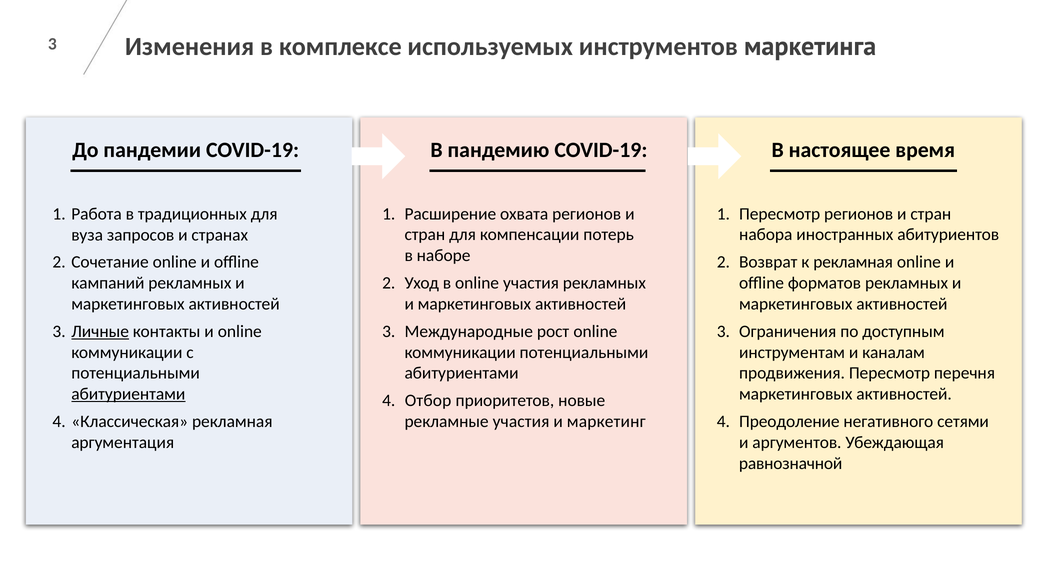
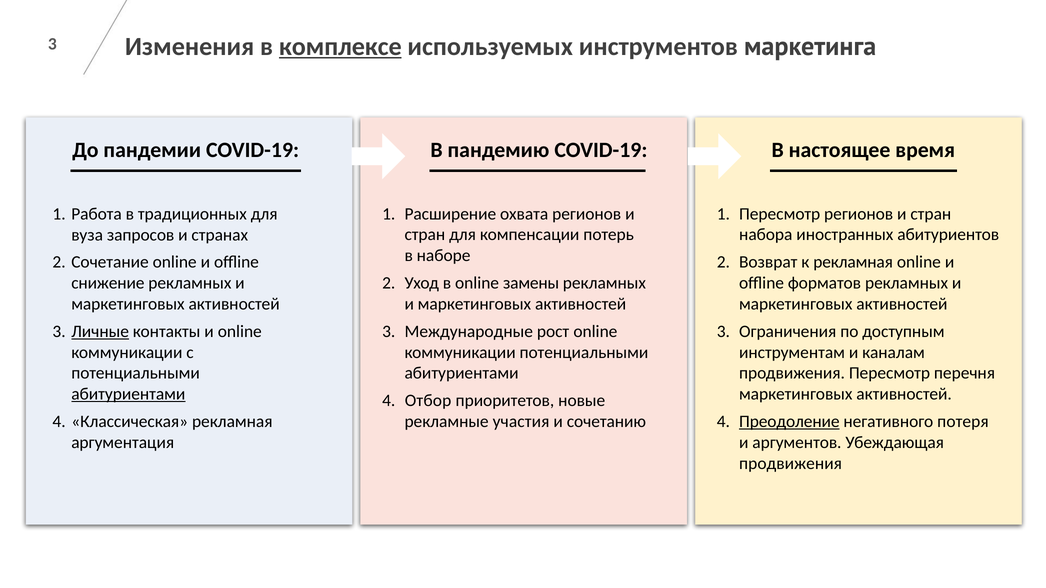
комплексе underline: none -> present
online участия: участия -> замены
кампаний: кампаний -> снижение
маркетинг: маркетинг -> сочетанию
Преодоление underline: none -> present
сетями: сетями -> потеря
равнозначной at (791, 464): равнозначной -> продвижения
